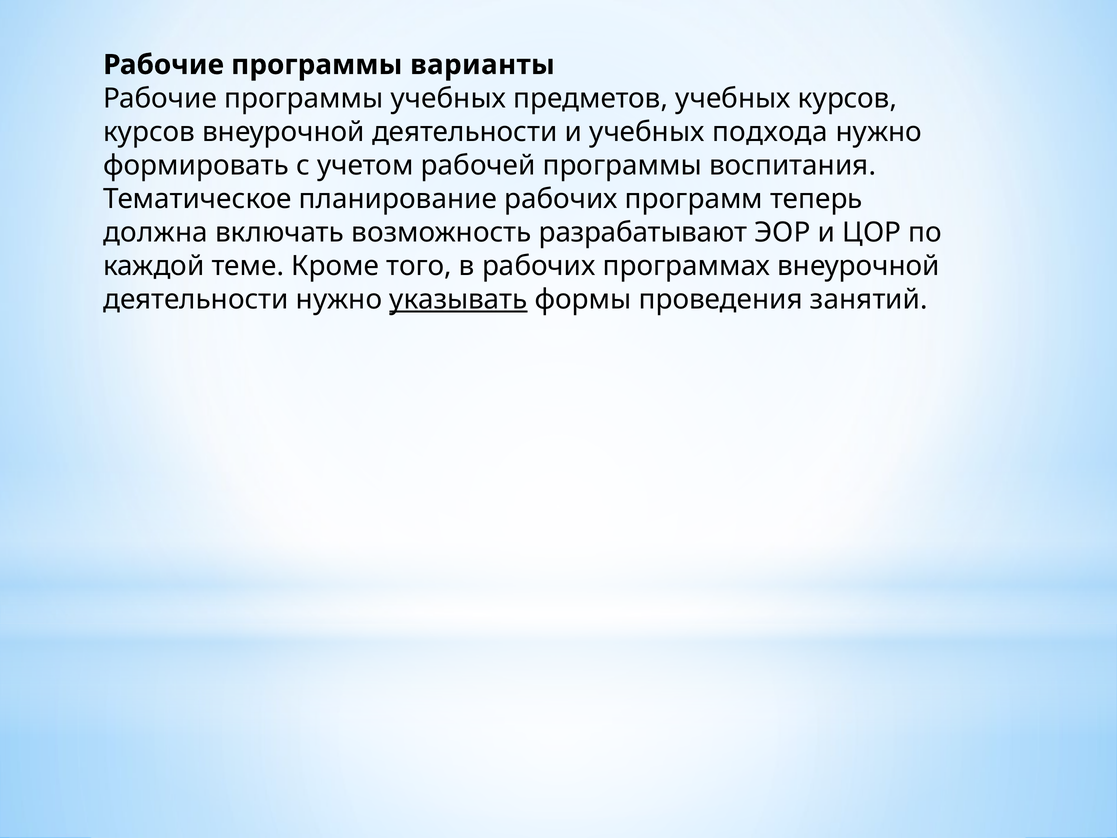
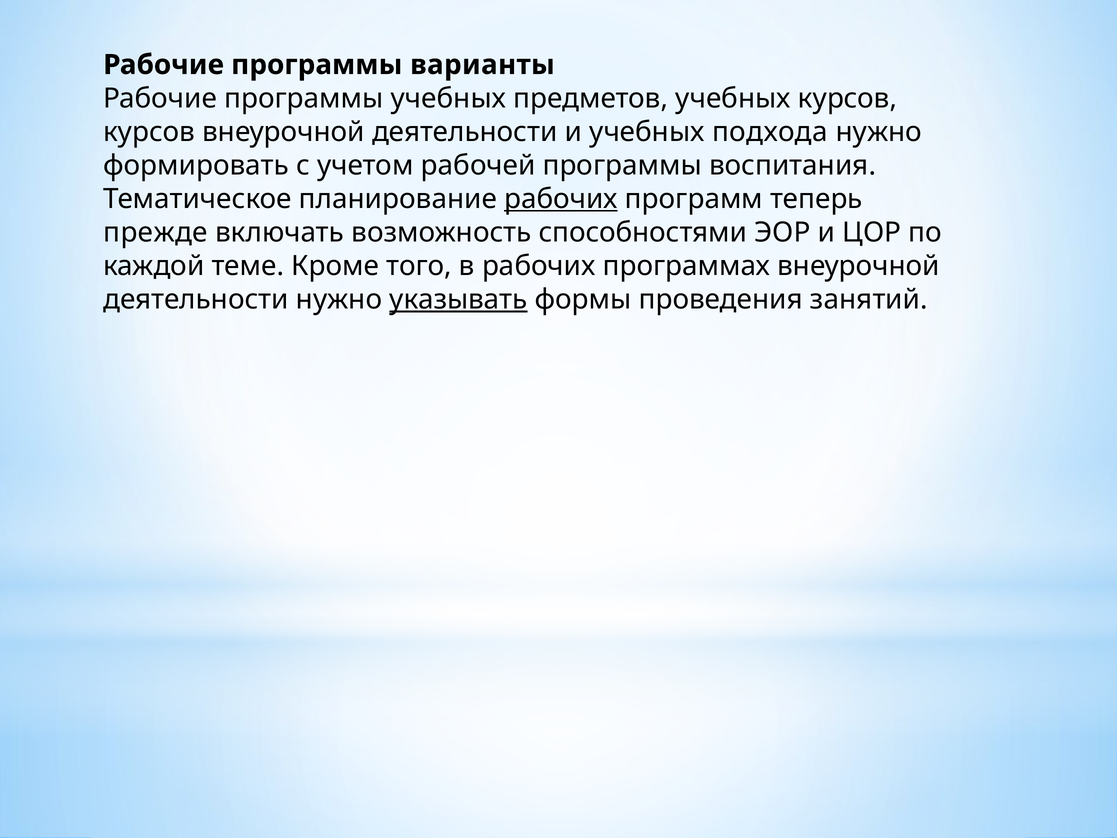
рабочих at (561, 199) underline: none -> present
должна: должна -> прежде
разрабатывают: разрабатывают -> способностями
